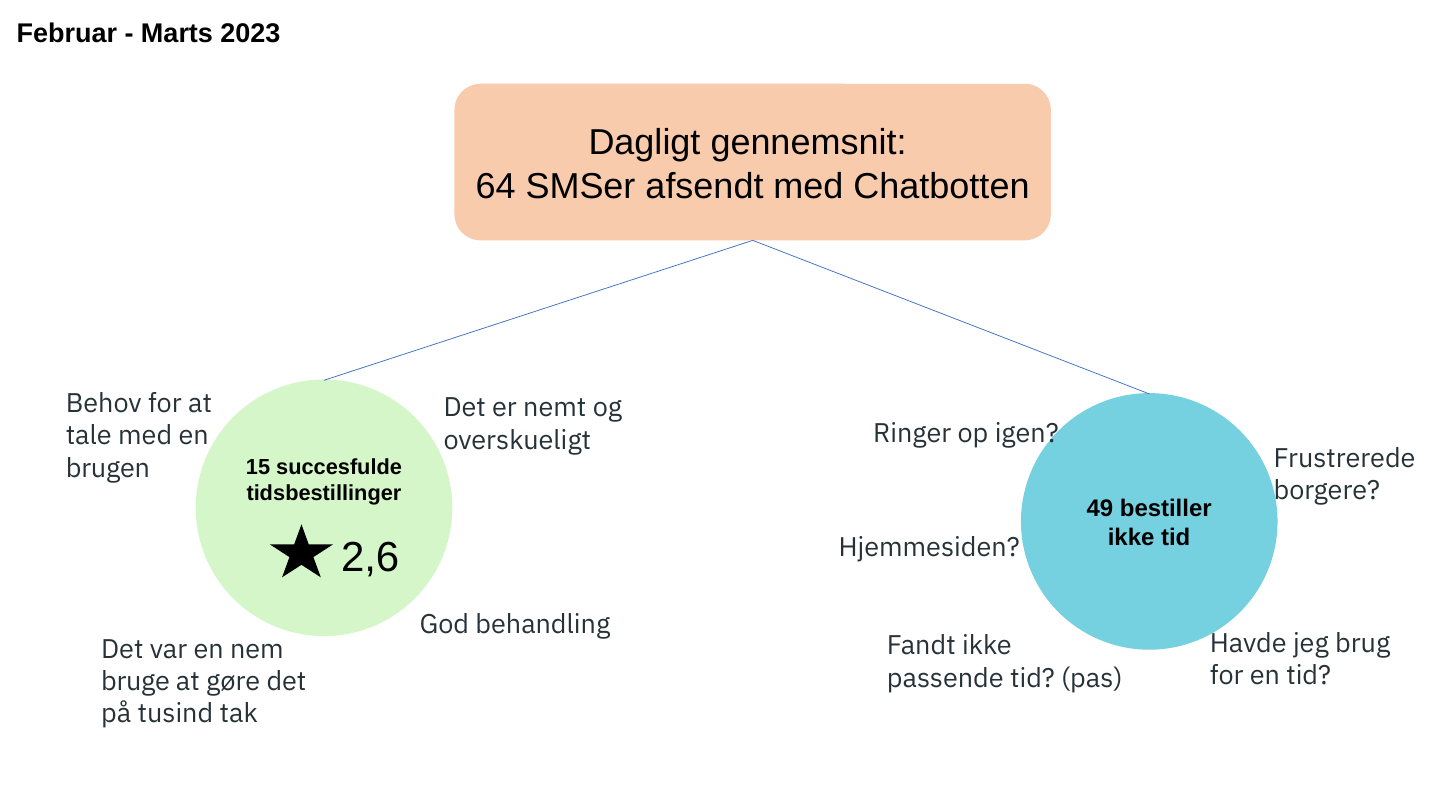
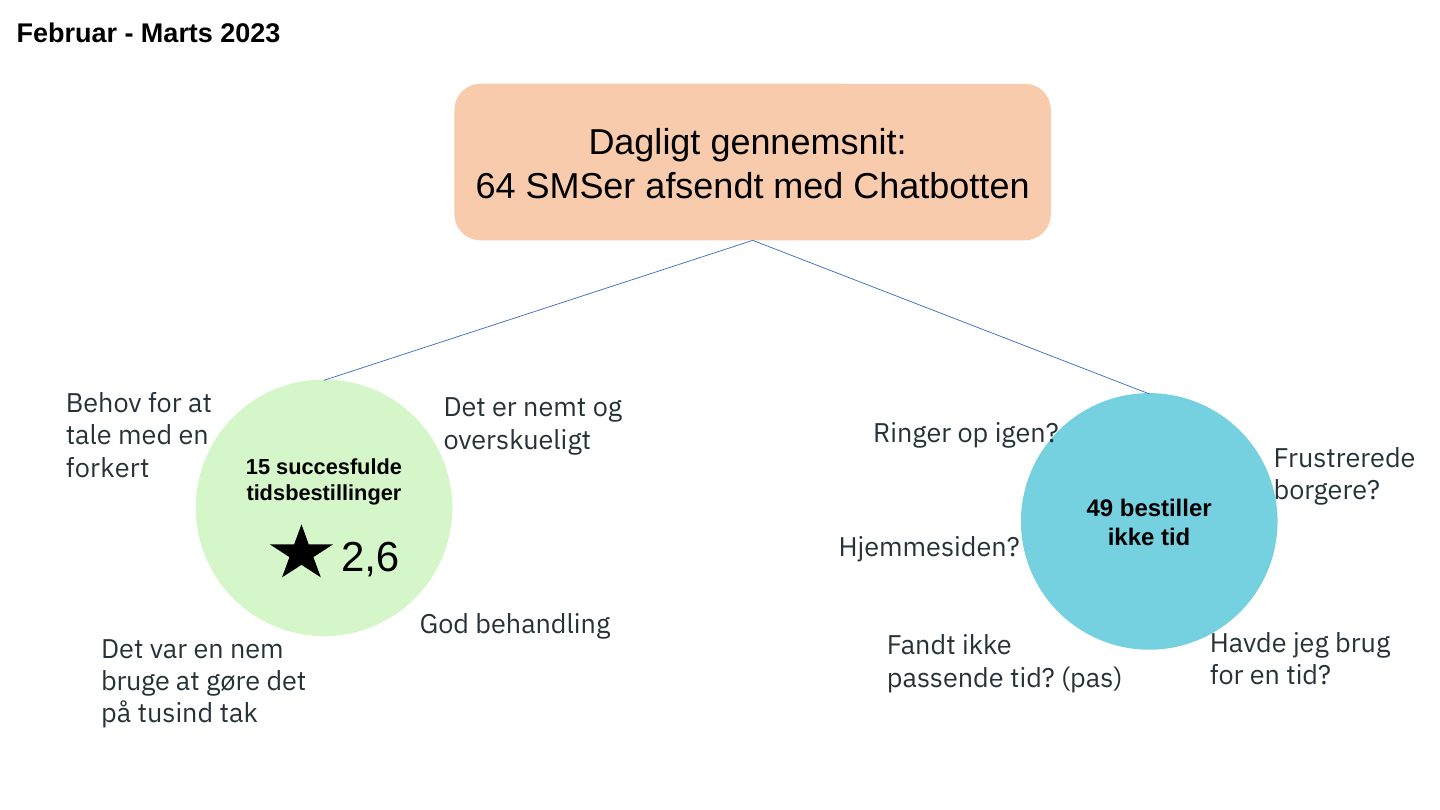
brugen: brugen -> forkert
